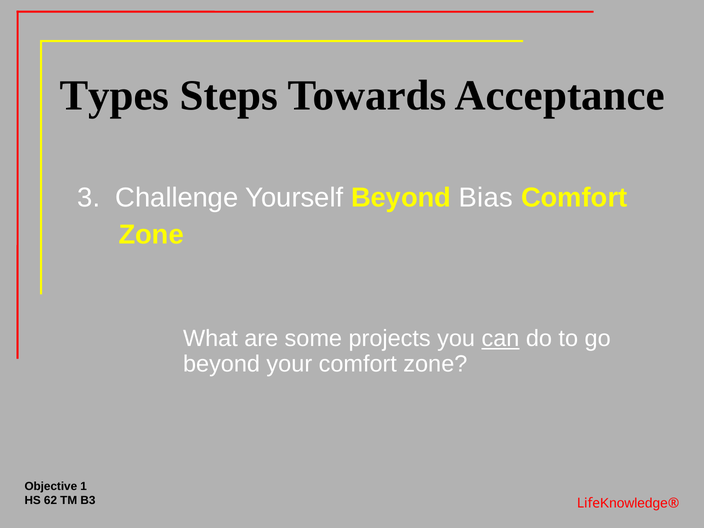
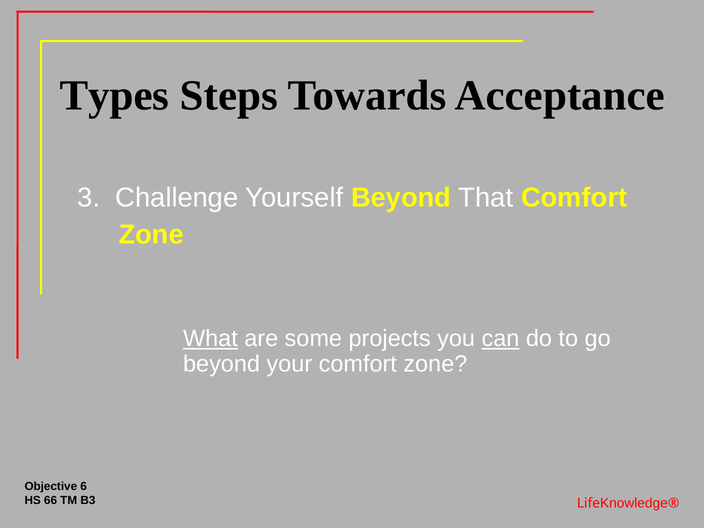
Bias: Bias -> That
What underline: none -> present
1: 1 -> 6
62: 62 -> 66
